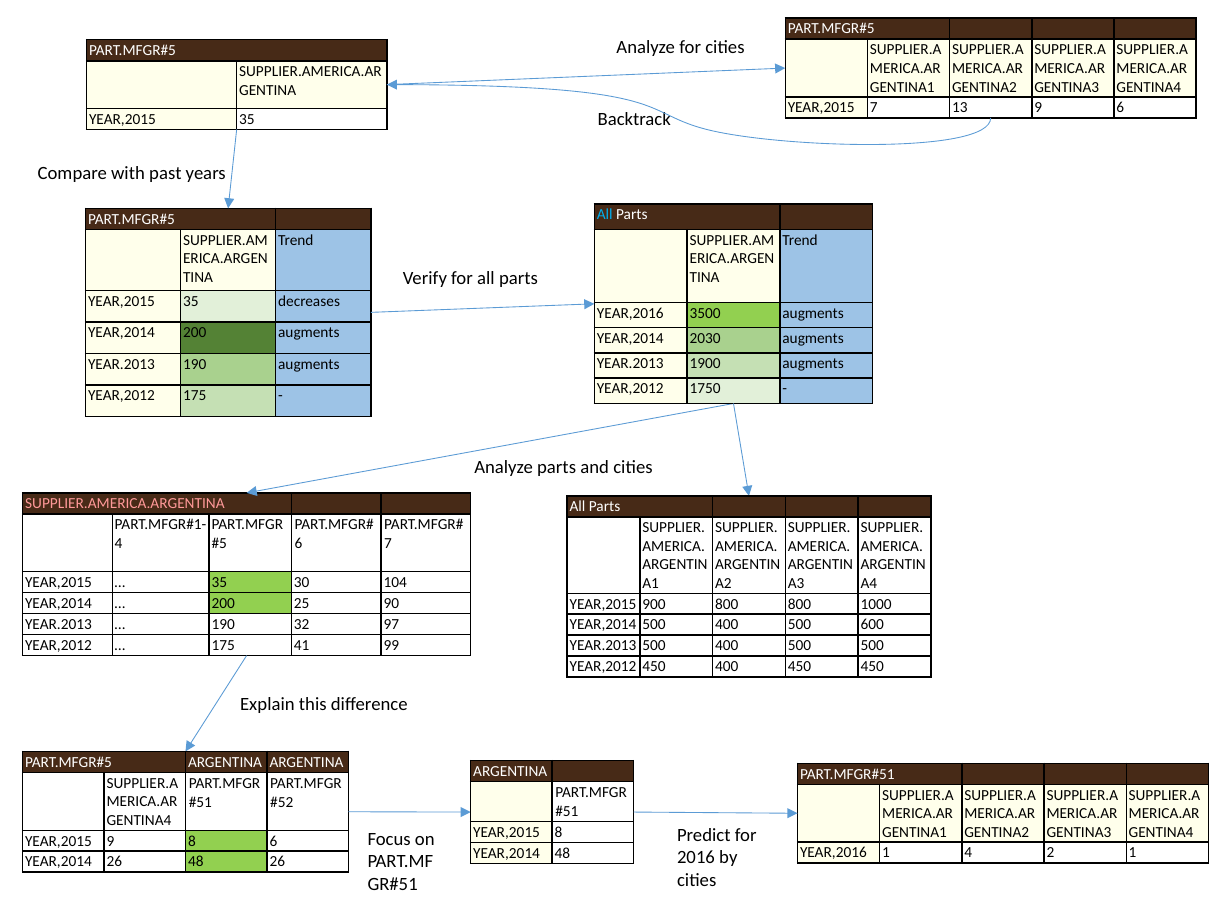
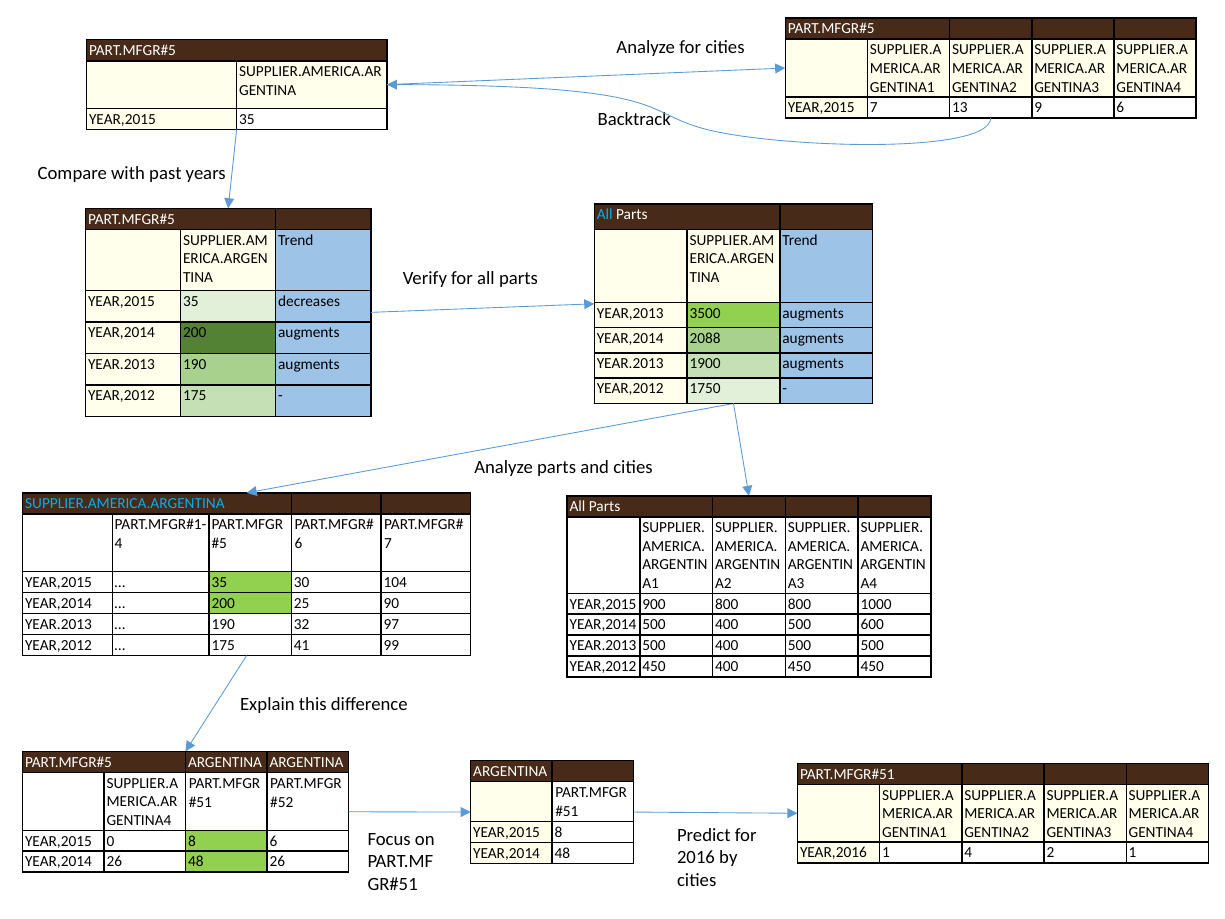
YEAR,2016 at (630, 313): YEAR,2016 -> YEAR,2013
2030: 2030 -> 2088
SUPPLIER.AMERICA.ARGENTINA colour: pink -> light blue
YEAR,2015 9: 9 -> 0
